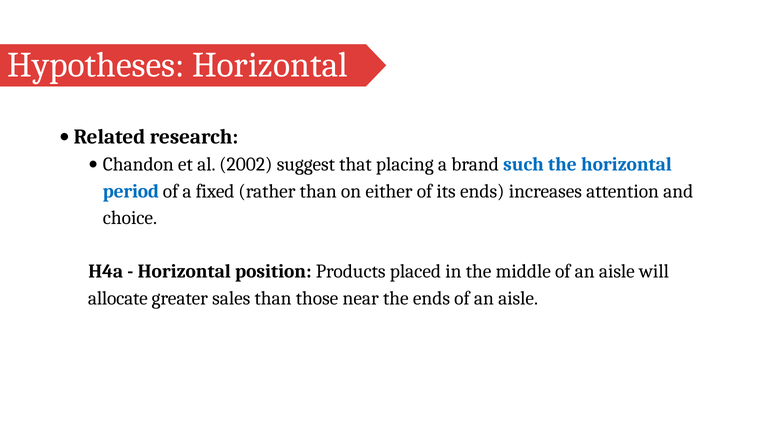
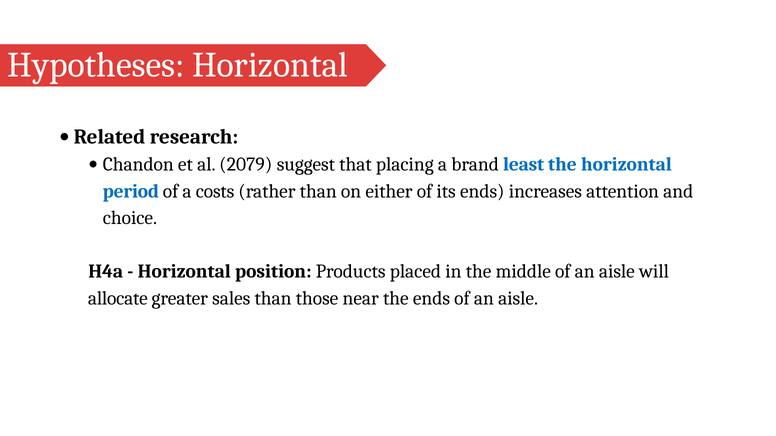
2002: 2002 -> 2079
such: such -> least
fixed: fixed -> costs
